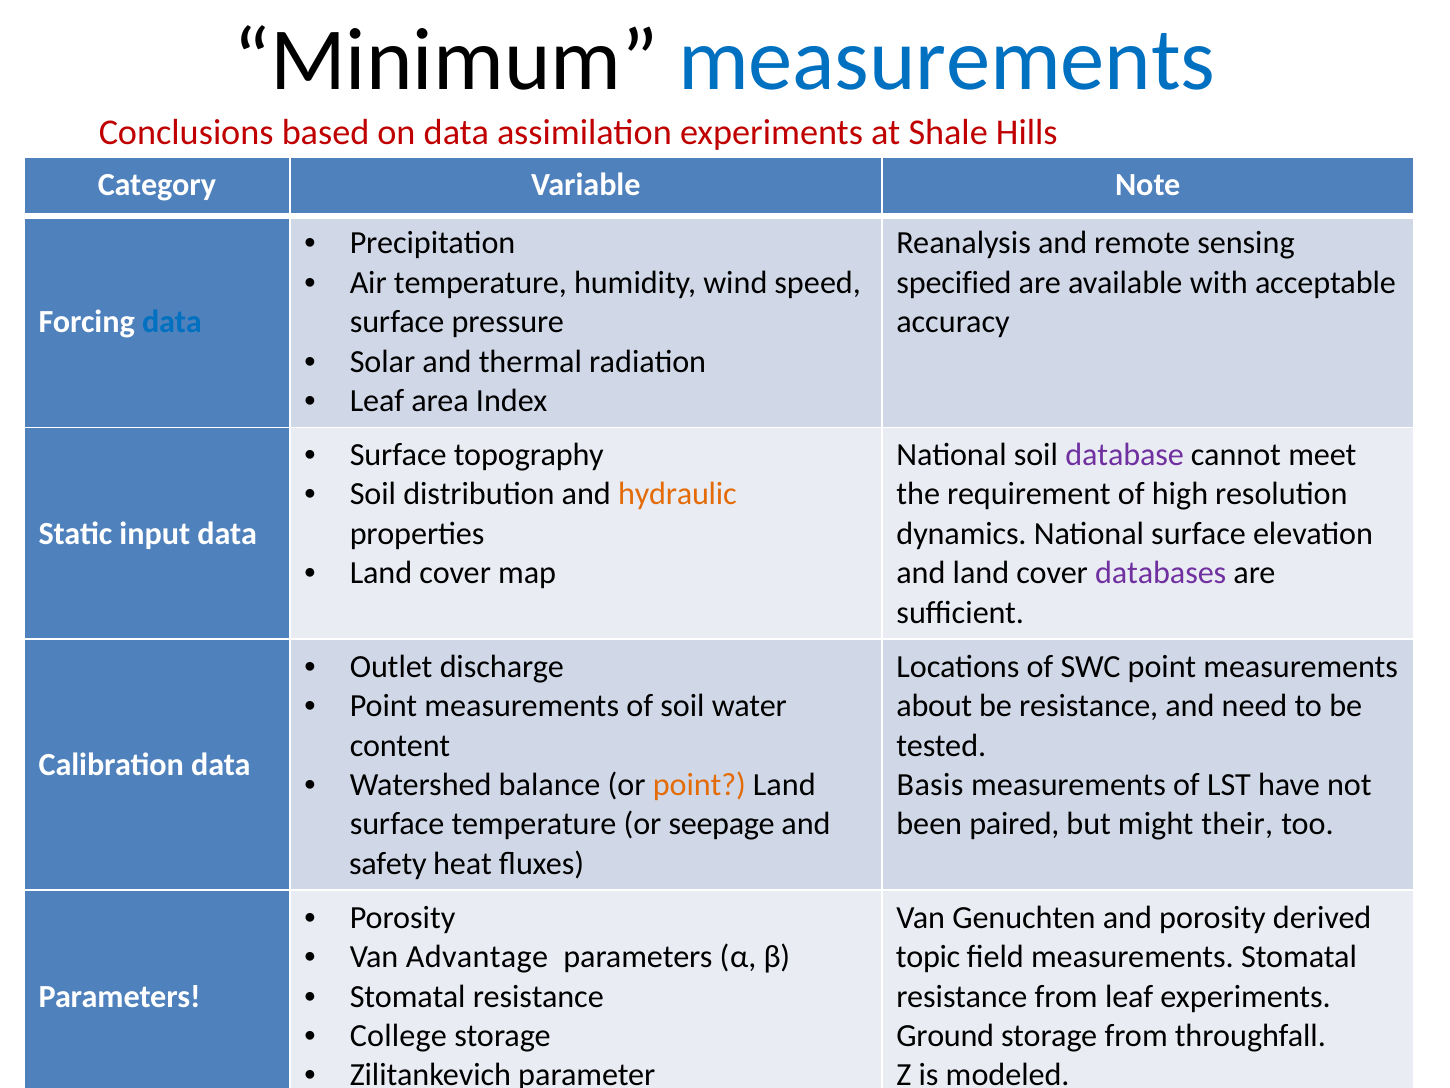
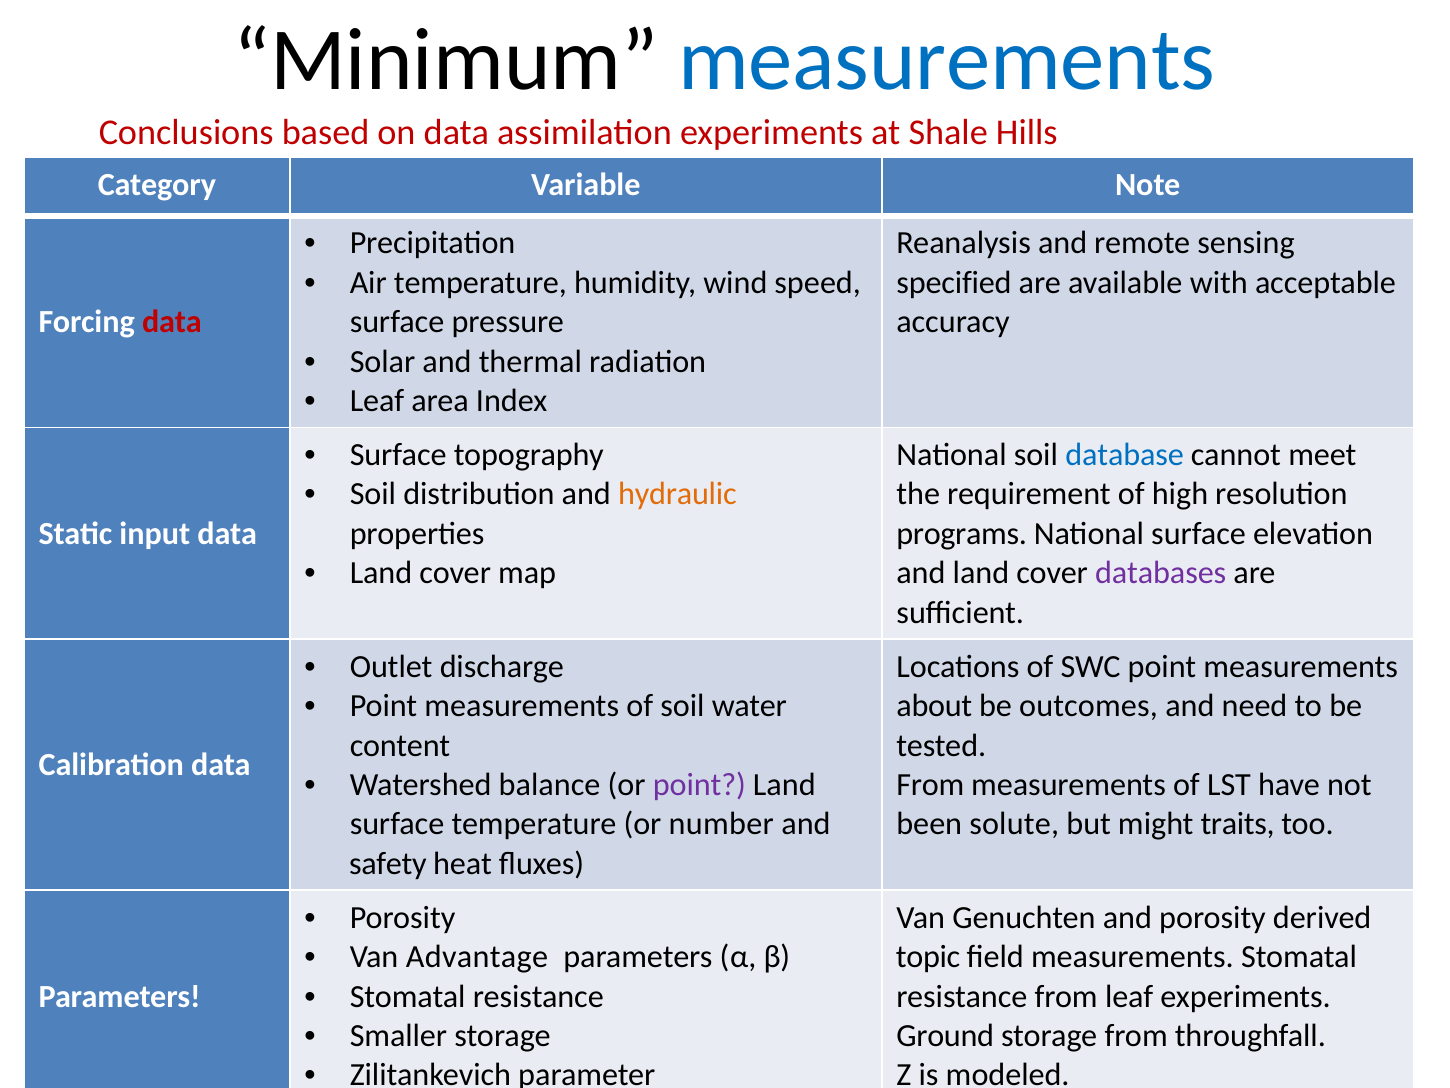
data at (172, 322) colour: blue -> red
database colour: purple -> blue
dynamics: dynamics -> programs
be resistance: resistance -> outcomes
point at (699, 784) colour: orange -> purple
Basis at (930, 784): Basis -> From
seepage: seepage -> number
paired: paired -> solute
their: their -> traits
College: College -> Smaller
